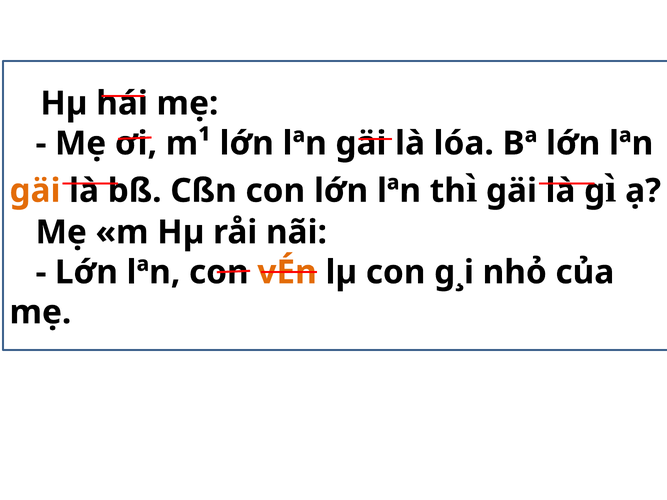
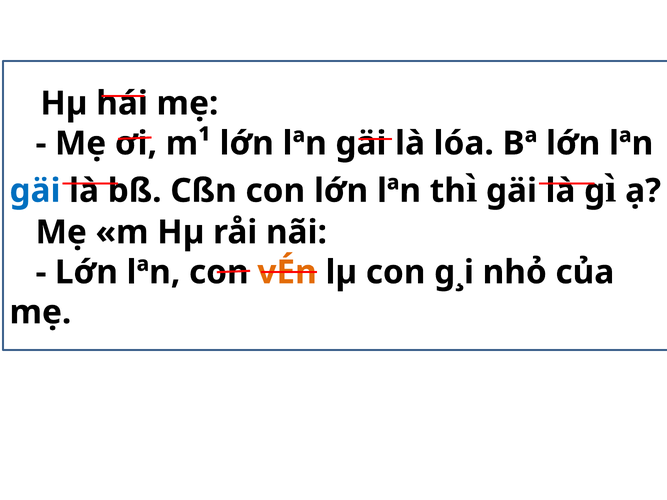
gäi at (35, 191) colour: orange -> blue
